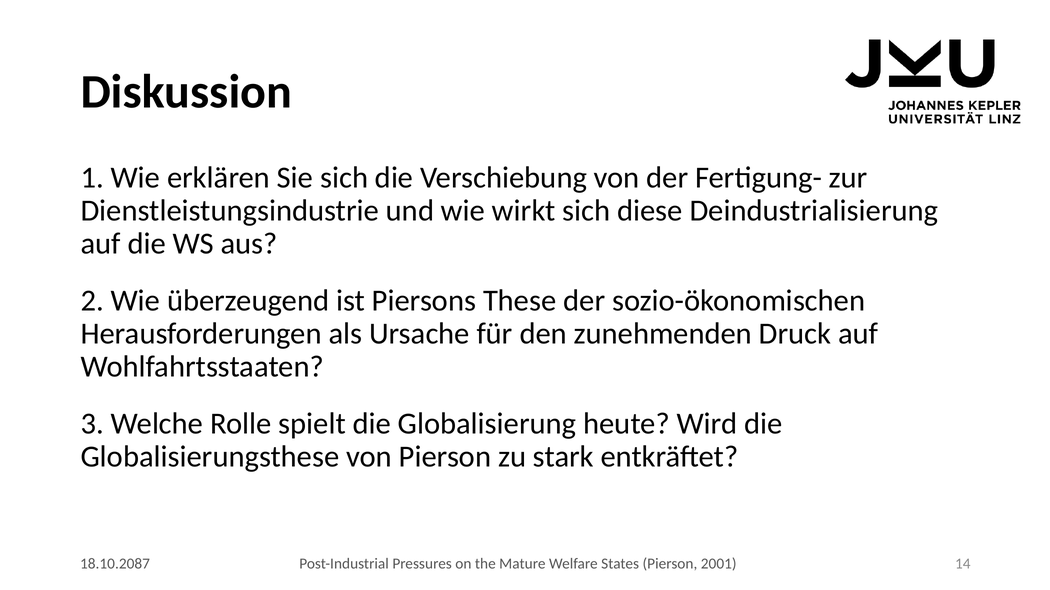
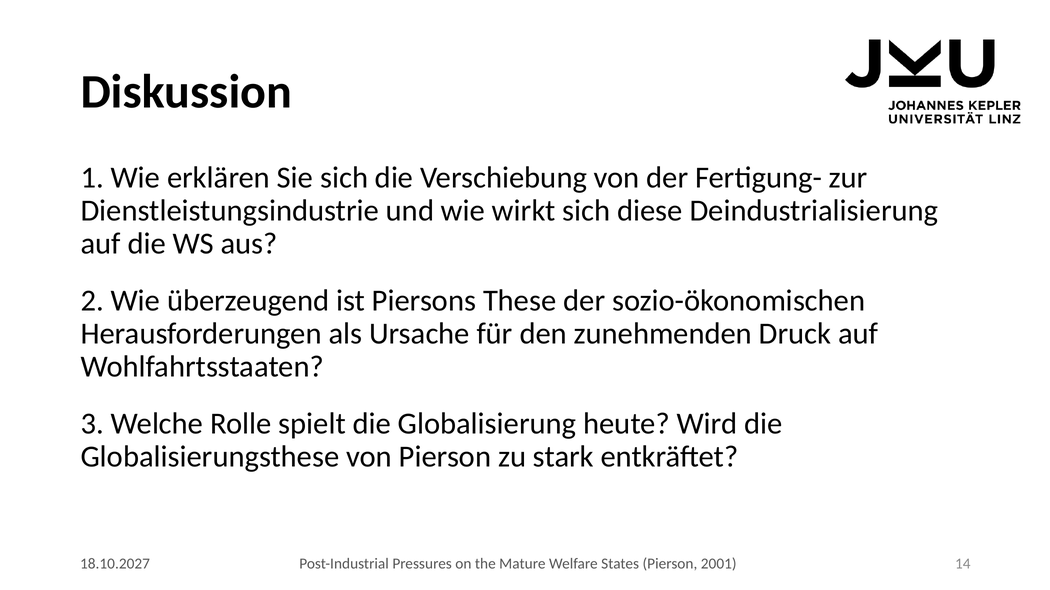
18.10.2087: 18.10.2087 -> 18.10.2027
